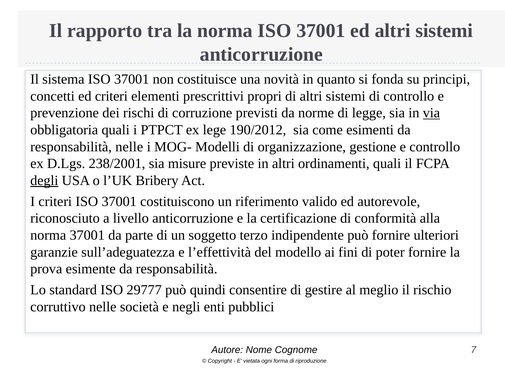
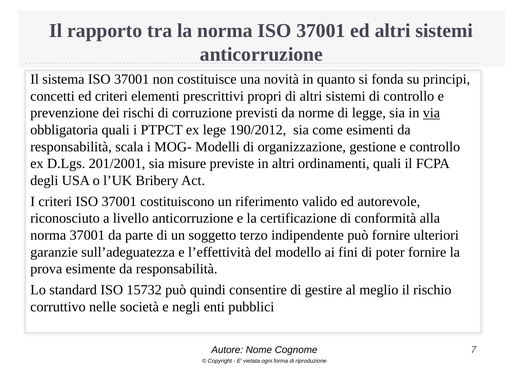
responsabilità nelle: nelle -> scala
238/2001: 238/2001 -> 201/2001
degli underline: present -> none
29777: 29777 -> 15732
